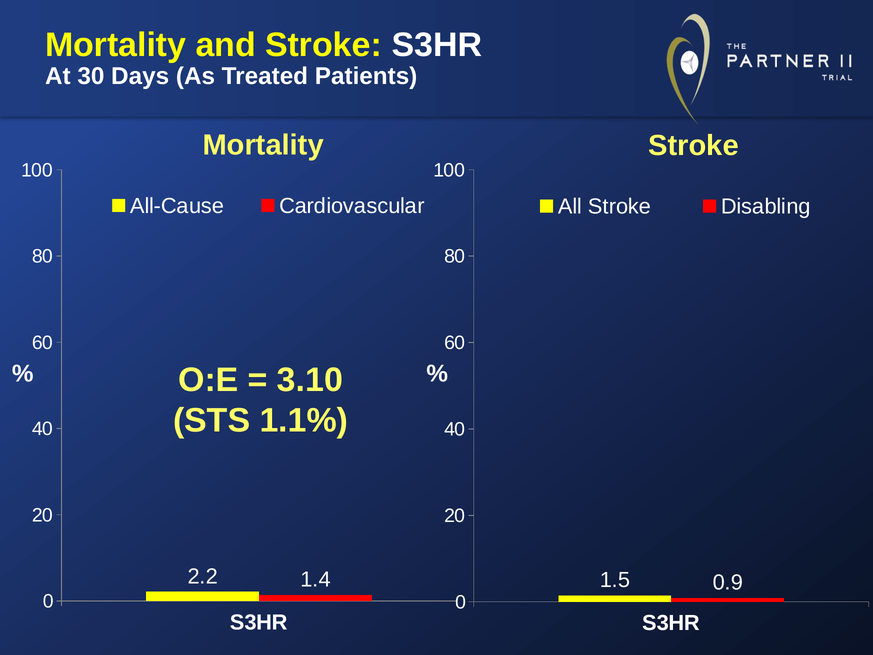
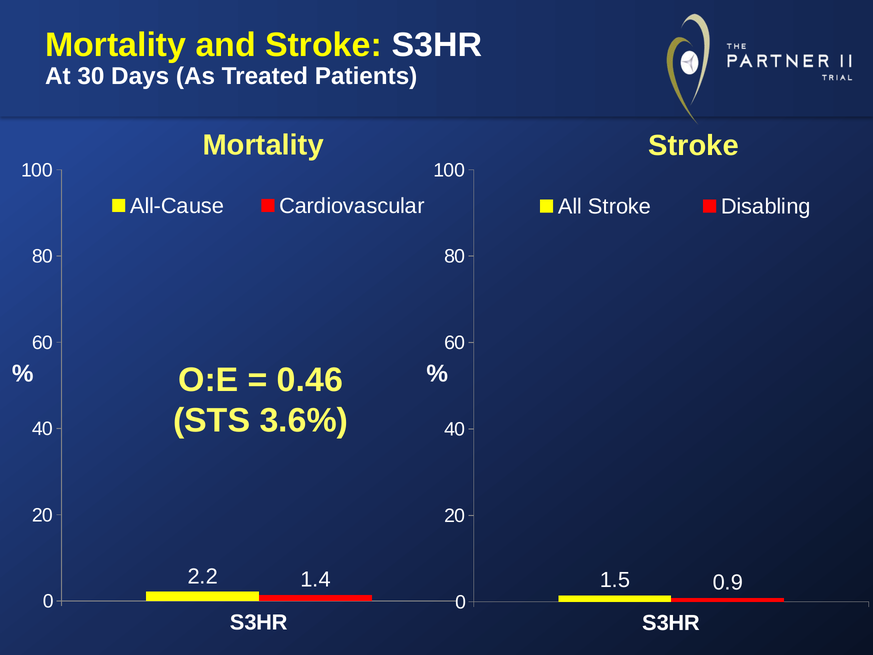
3.10: 3.10 -> 0.46
1.1%: 1.1% -> 3.6%
